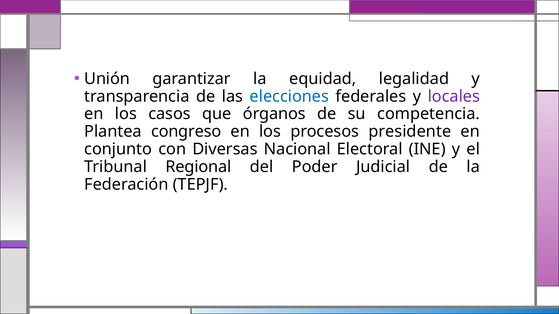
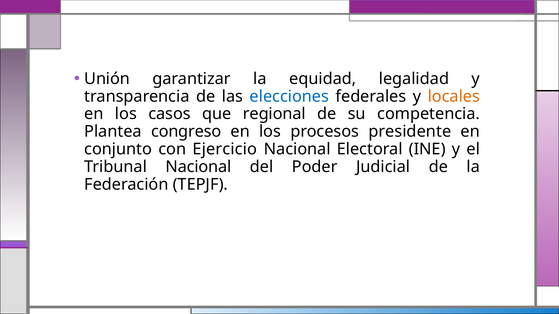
locales colour: purple -> orange
órganos: órganos -> regional
Diversas: Diversas -> Ejercicio
Tribunal Regional: Regional -> Nacional
